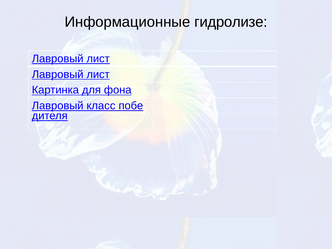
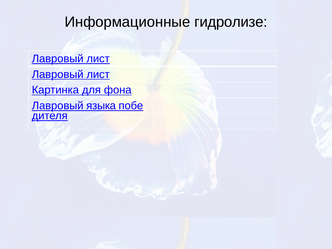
класс: класс -> языка
